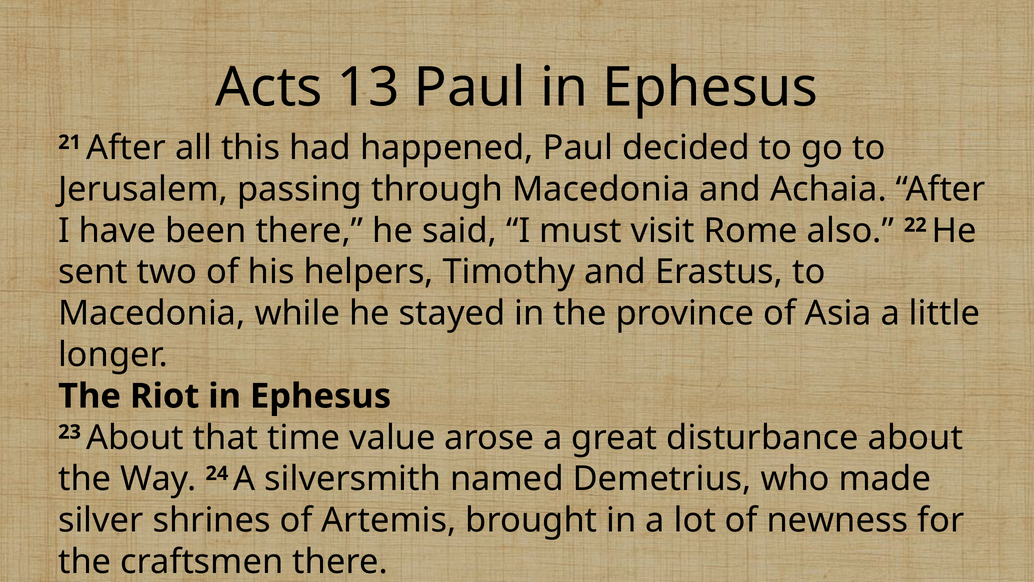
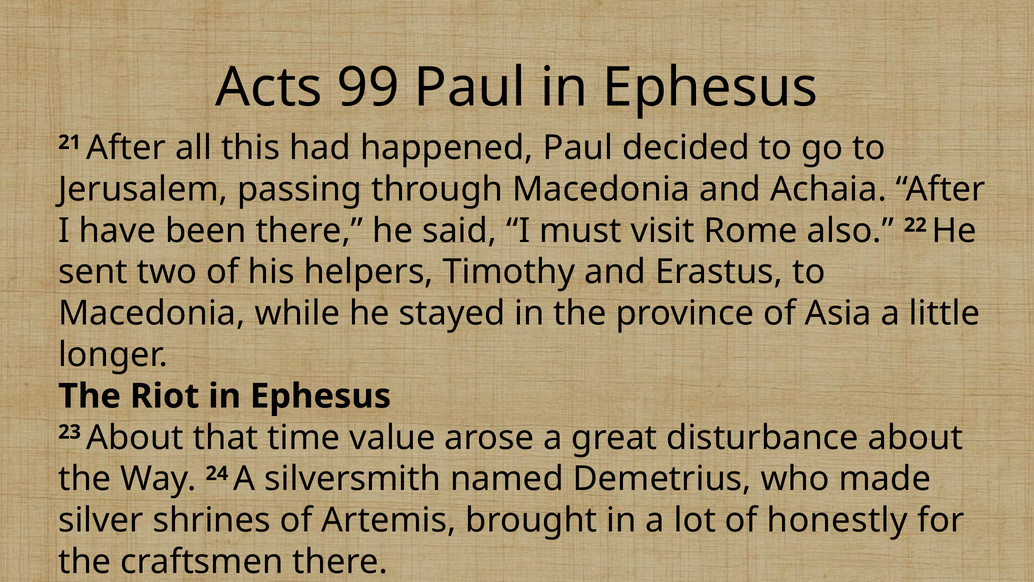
13: 13 -> 99
newness: newness -> honestly
